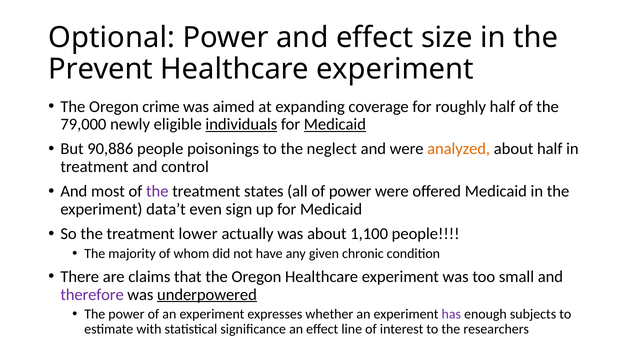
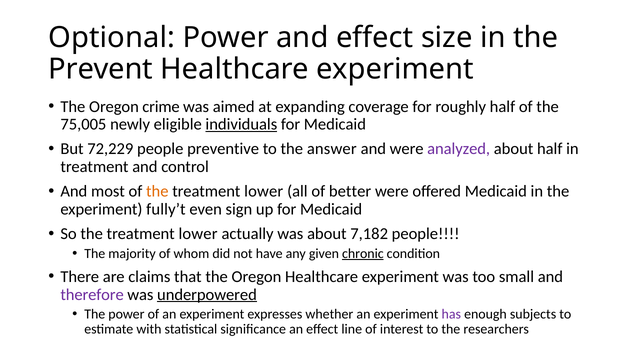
79,000: 79,000 -> 75,005
Medicaid at (335, 124) underline: present -> none
90,886: 90,886 -> 72,229
poisonings: poisonings -> preventive
neglect: neglect -> answer
analyzed colour: orange -> purple
the at (157, 191) colour: purple -> orange
states at (264, 191): states -> lower
of power: power -> better
data’t: data’t -> fully’t
1,100: 1,100 -> 7,182
chronic underline: none -> present
